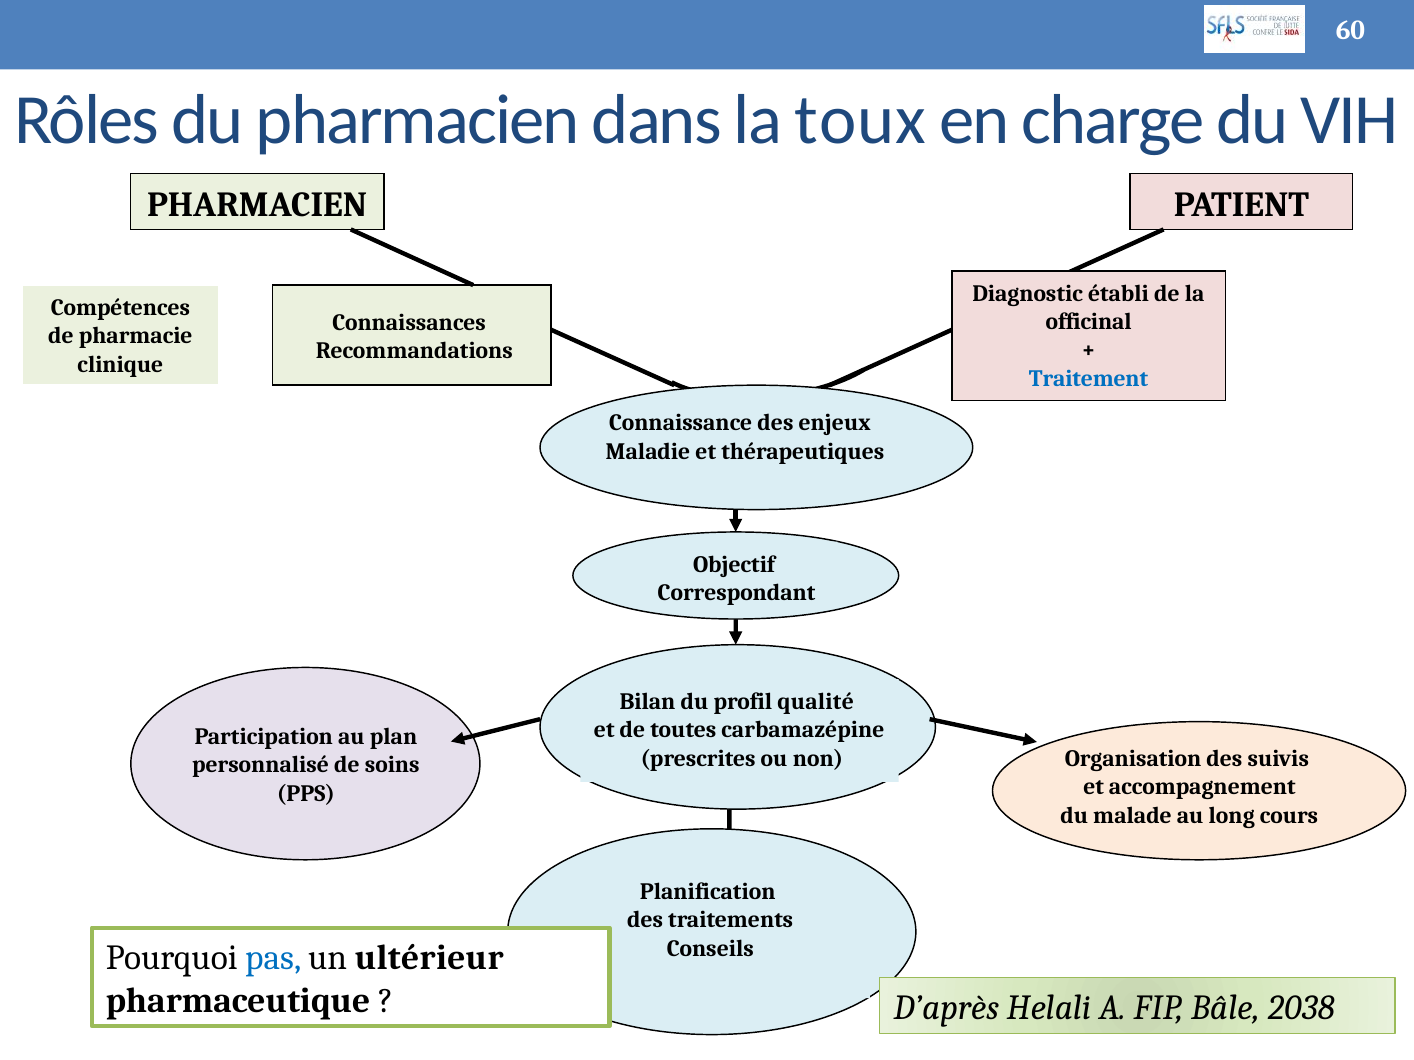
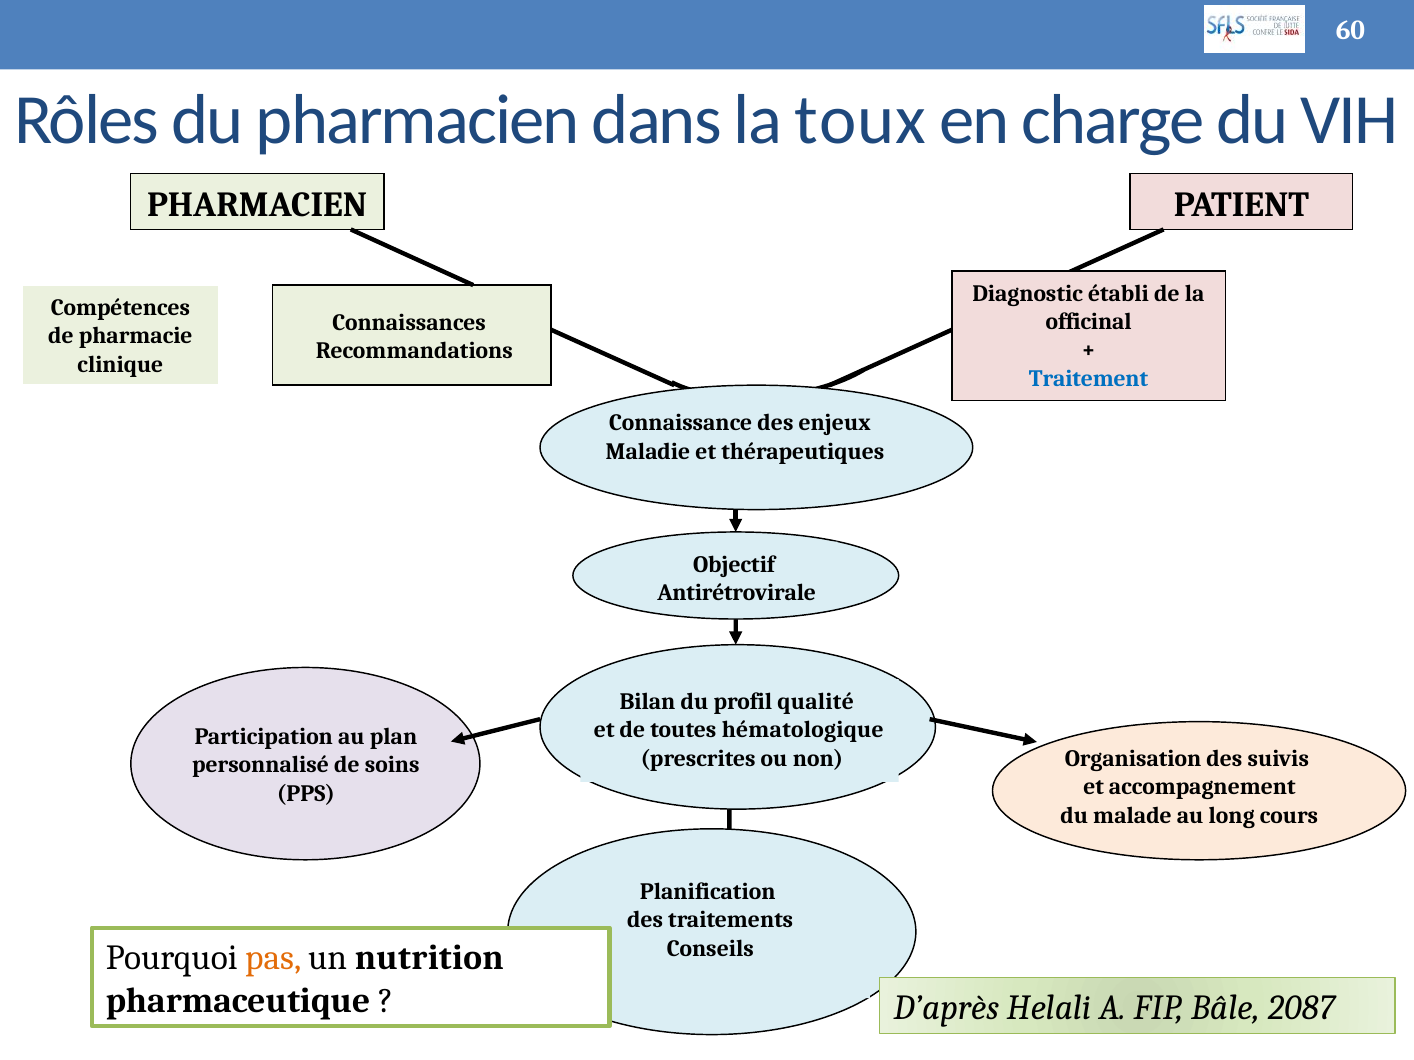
Correspondant: Correspondant -> Antirétrovirale
carbamazépine: carbamazépine -> hématologique
pas colour: blue -> orange
ultérieur: ultérieur -> nutrition
2038: 2038 -> 2087
